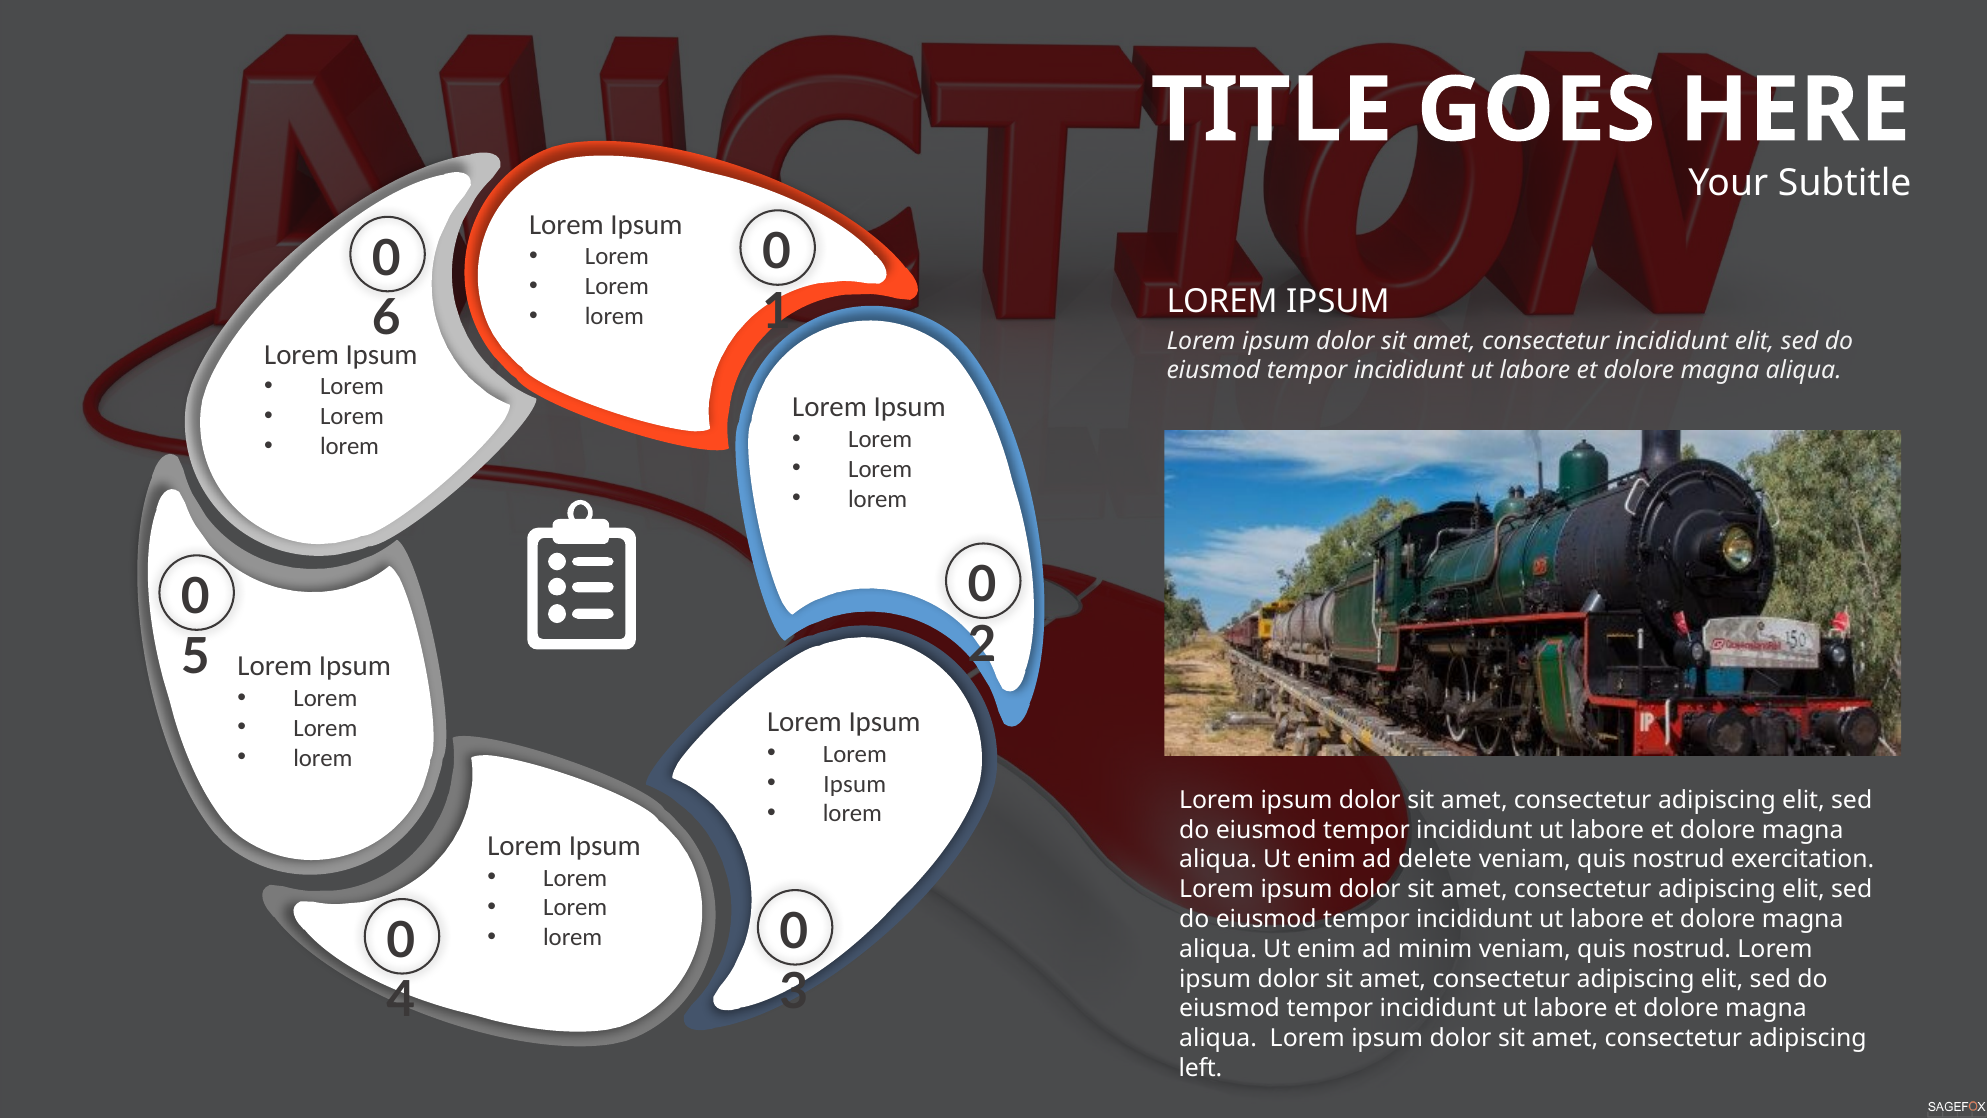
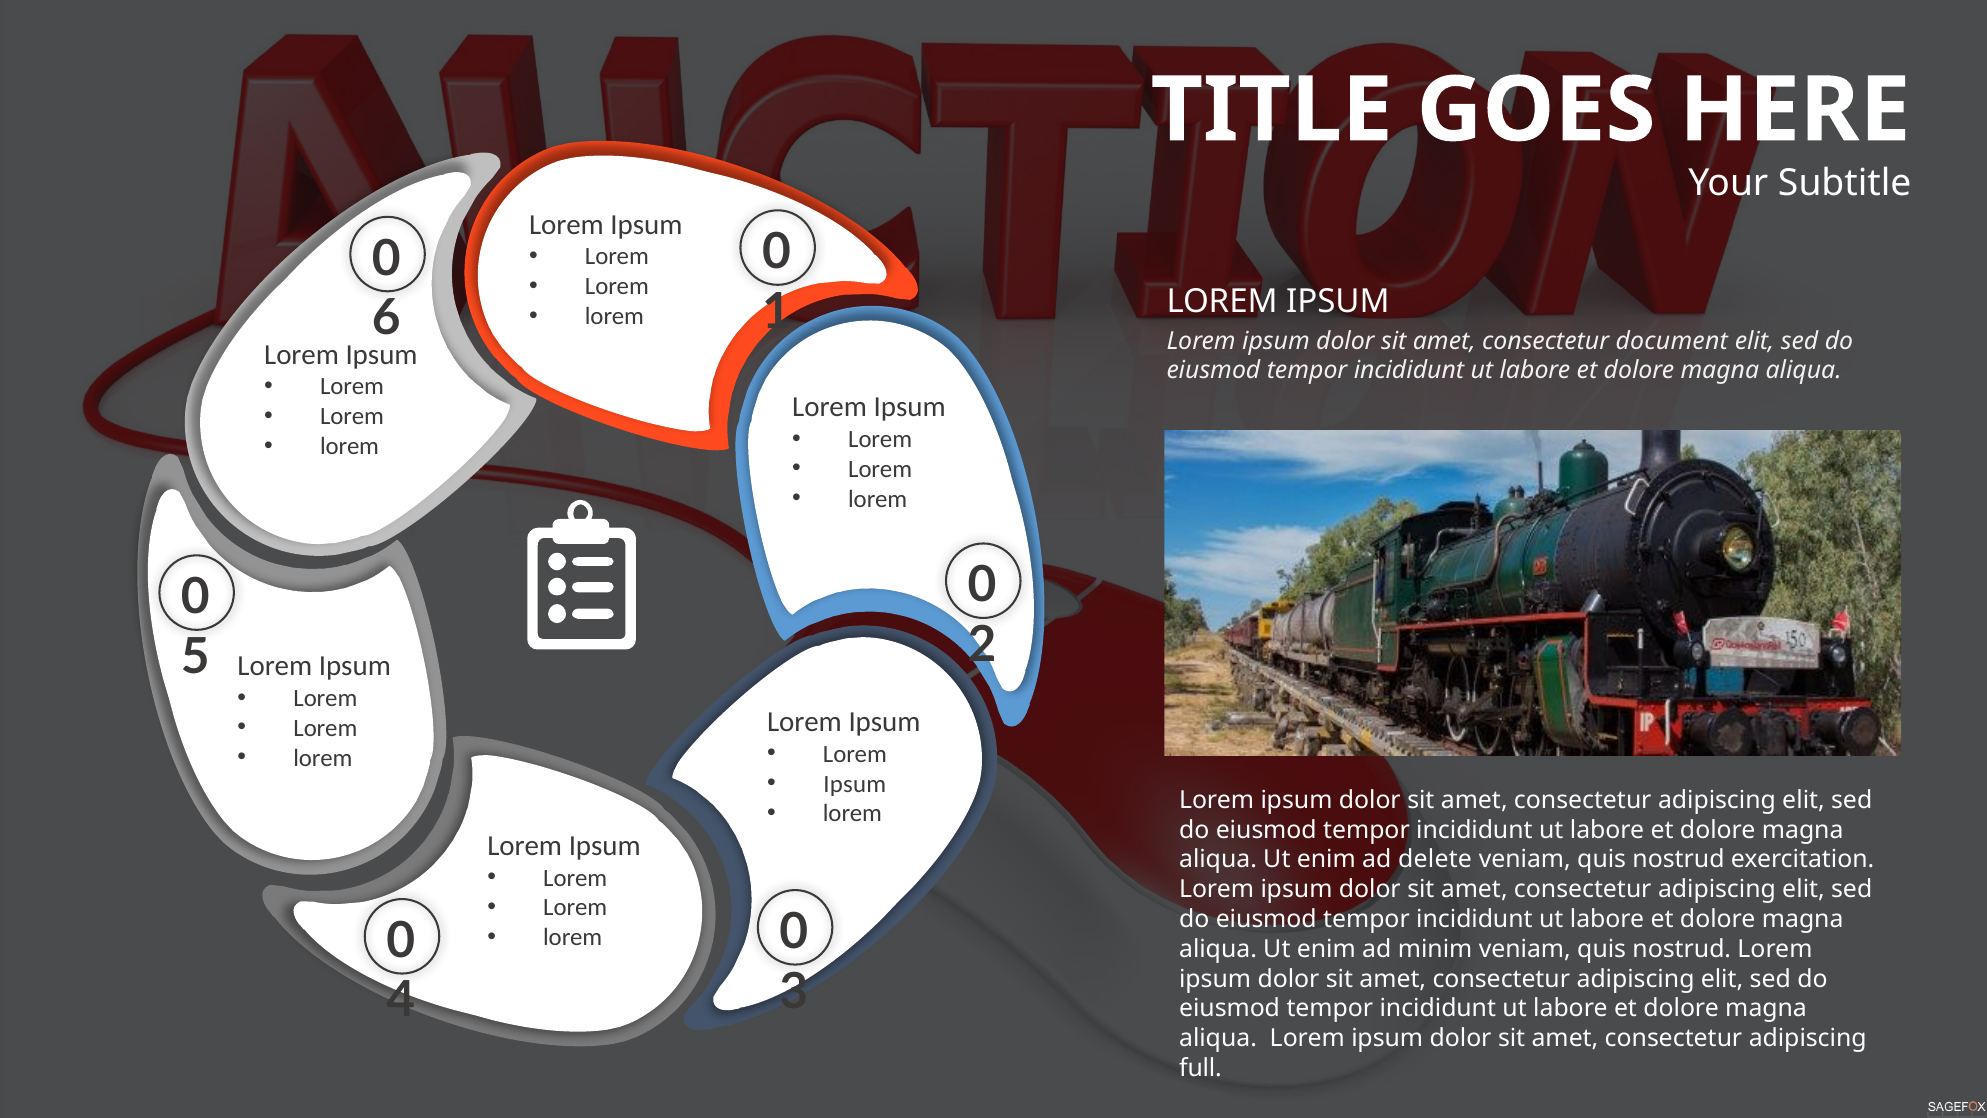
consectetur incididunt: incididunt -> document
left: left -> full
